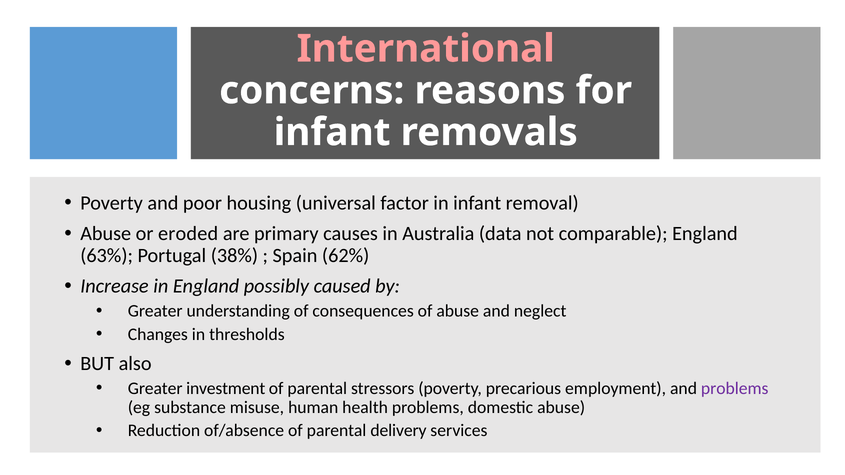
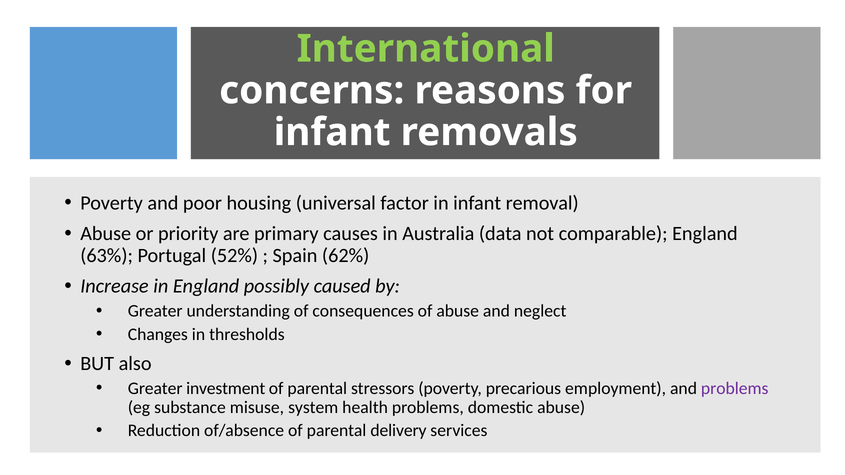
International colour: pink -> light green
eroded: eroded -> priority
38%: 38% -> 52%
human: human -> system
